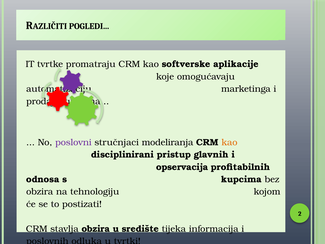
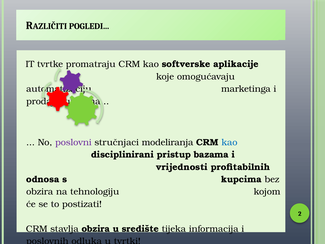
kao at (229, 142) colour: orange -> blue
glavnih: glavnih -> bazama
opservacija: opservacija -> vrijednosti
